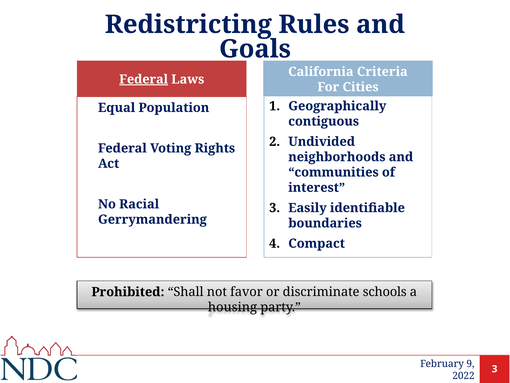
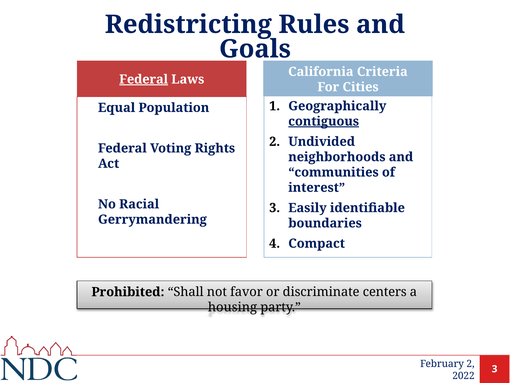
contiguous underline: none -> present
schools: schools -> centers
February 9: 9 -> 2
